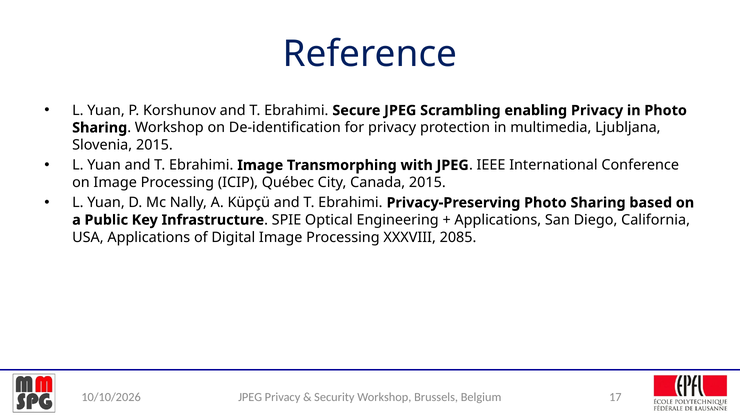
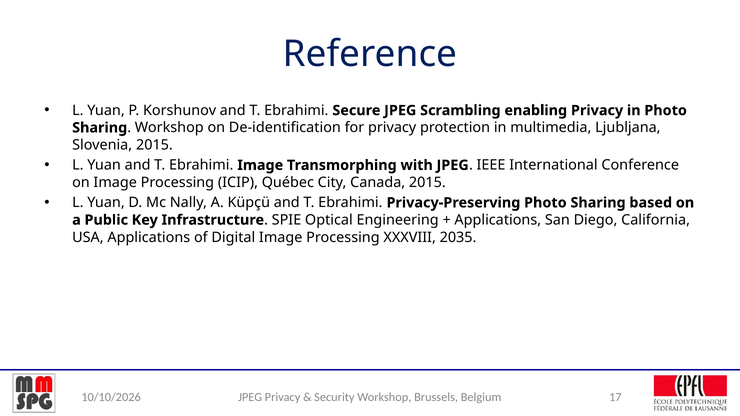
2085: 2085 -> 2035
